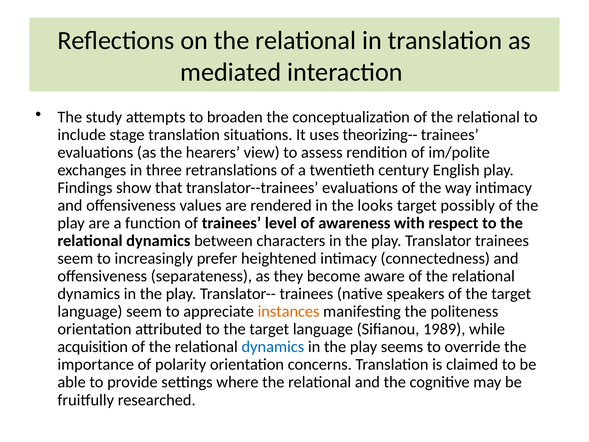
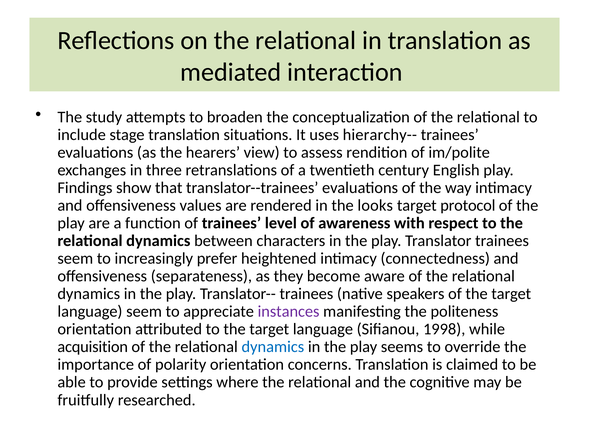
theorizing--: theorizing-- -> hierarchy--
possibly: possibly -> protocol
instances colour: orange -> purple
1989: 1989 -> 1998
